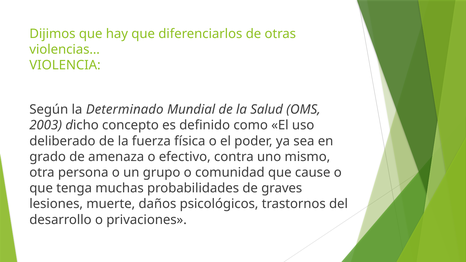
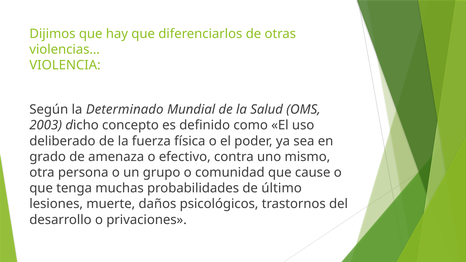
graves: graves -> último
